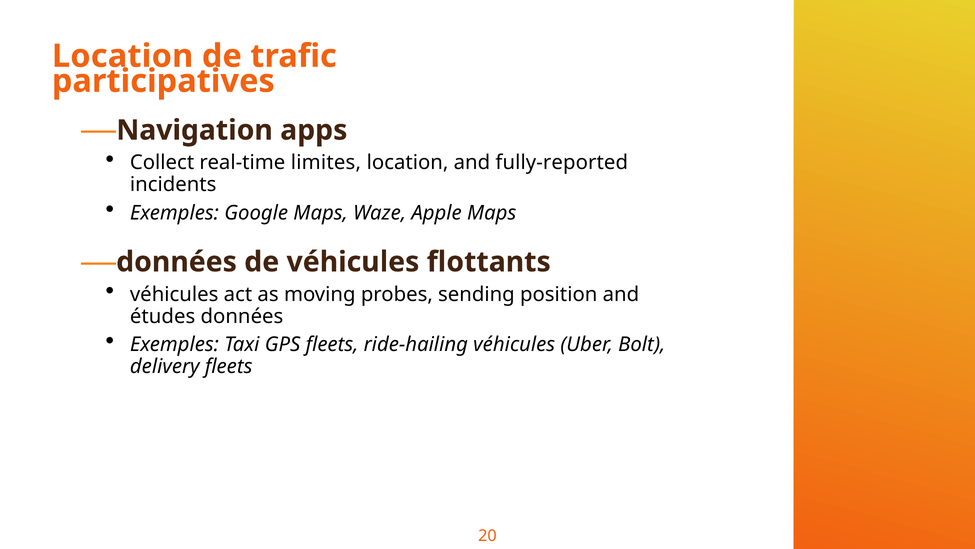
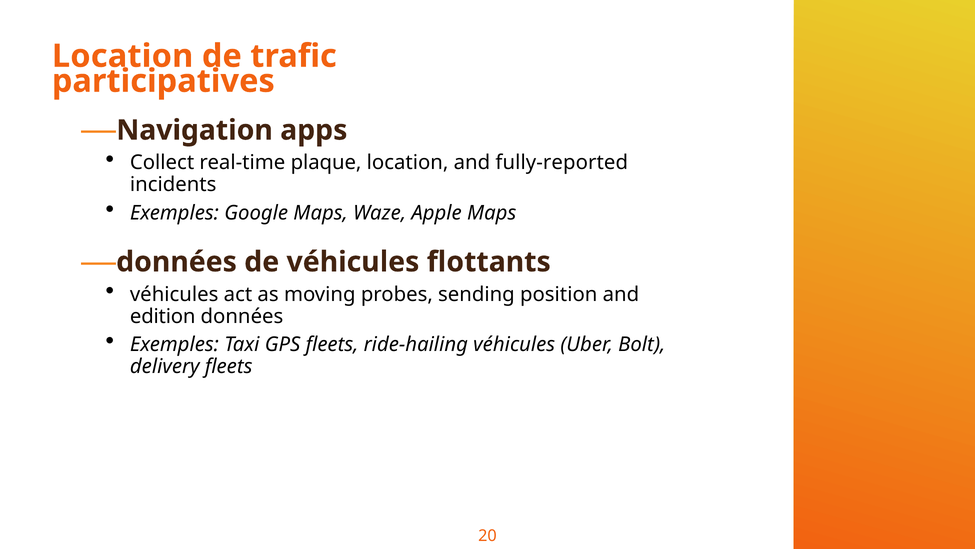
limites: limites -> plaque
études: études -> edition
